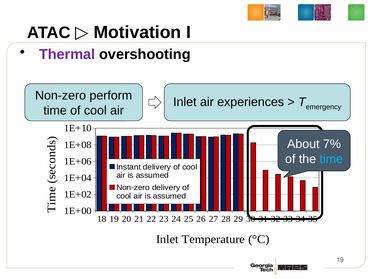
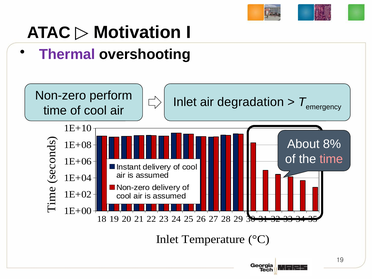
experiences: experiences -> degradation
7%: 7% -> 8%
time at (331, 159) colour: light blue -> pink
